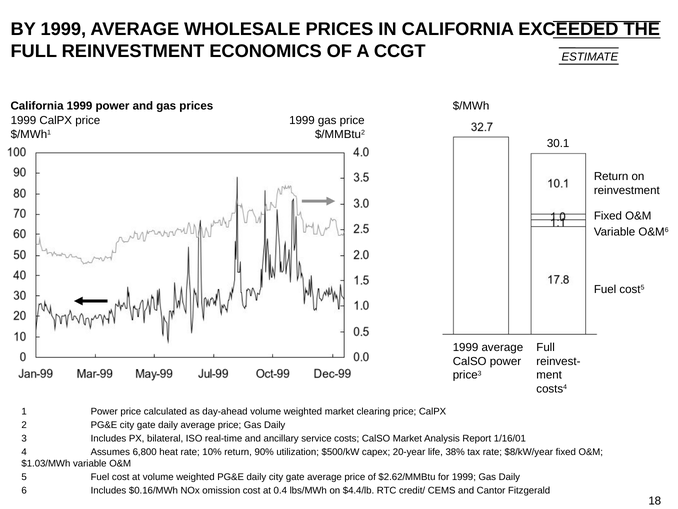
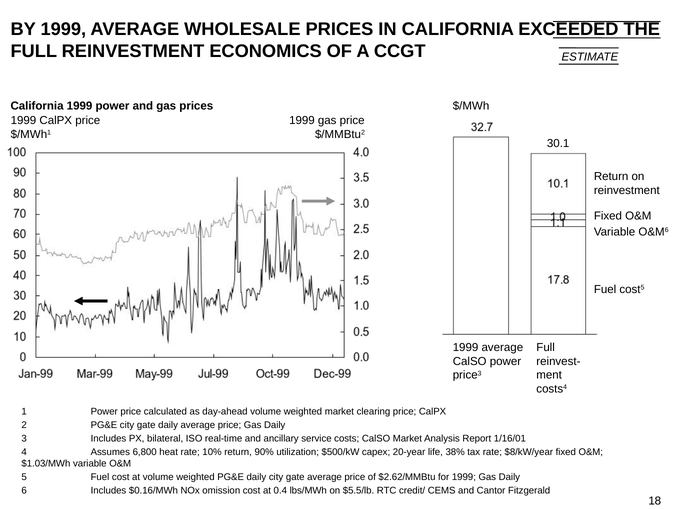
$4.4/lb: $4.4/lb -> $5.5/lb
